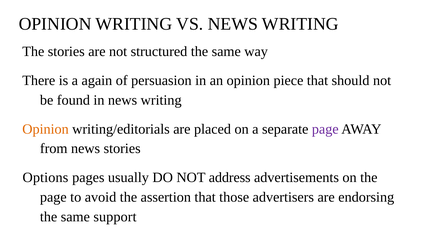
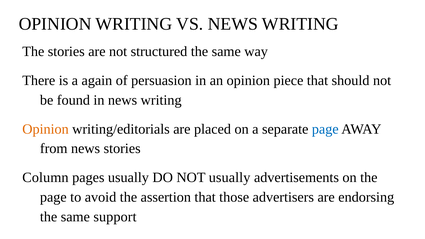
page at (325, 129) colour: purple -> blue
Options: Options -> Column
NOT address: address -> usually
